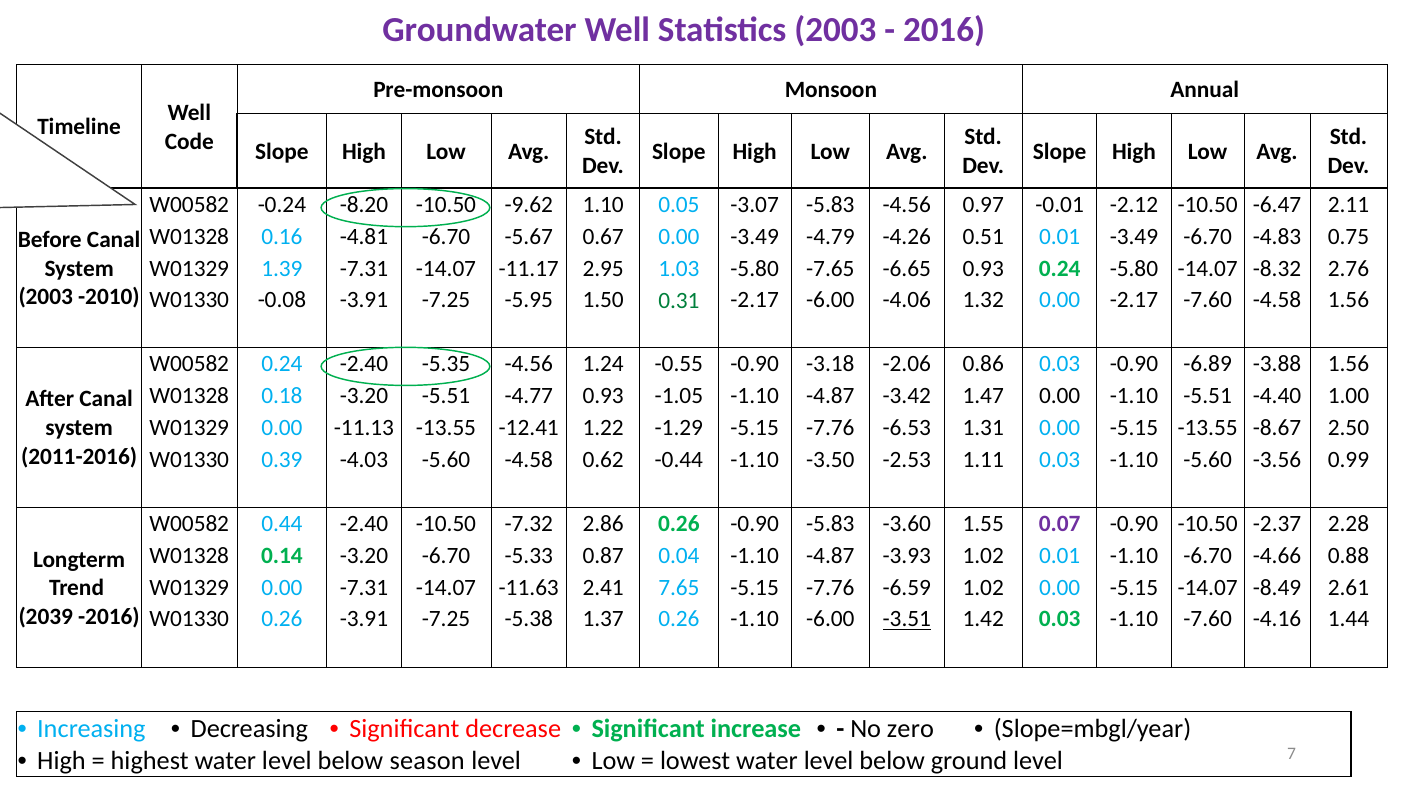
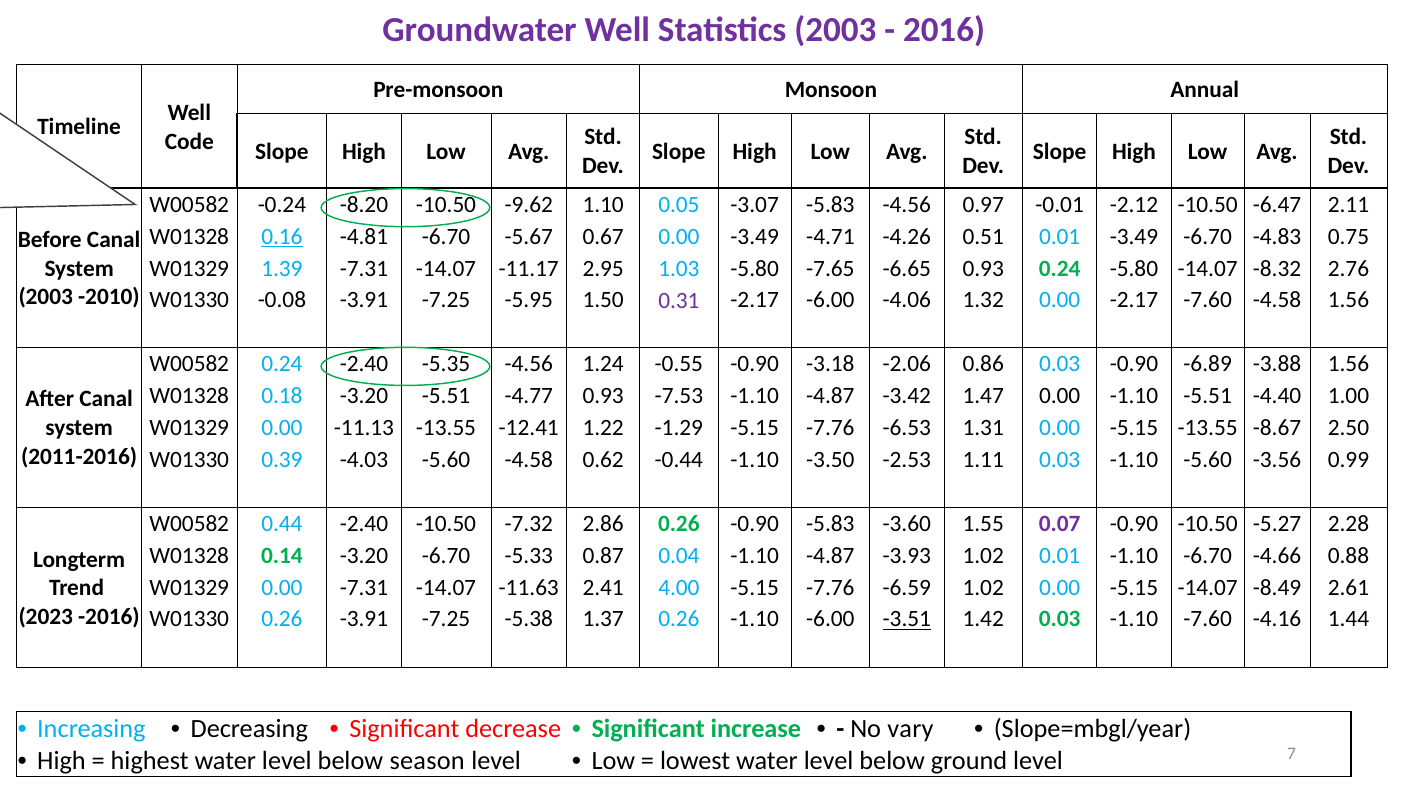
0.16 underline: none -> present
-4.79: -4.79 -> -4.71
0.31 colour: green -> purple
-1.05: -1.05 -> -7.53
-2.37: -2.37 -> -5.27
7.65: 7.65 -> 4.00
2039: 2039 -> 2023
zero: zero -> vary
